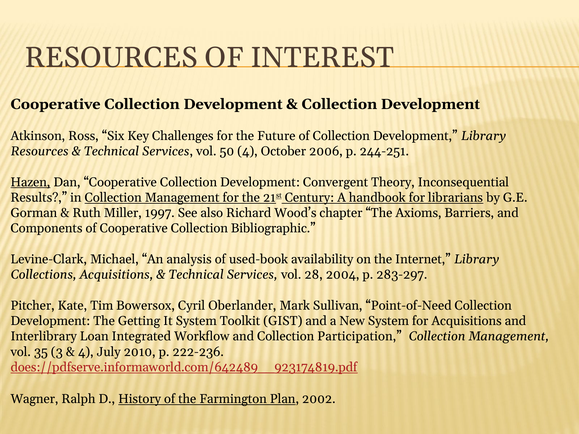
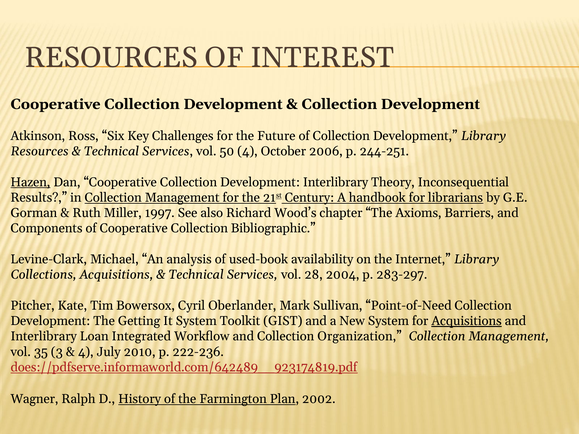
Development Convergent: Convergent -> Interlibrary
Acquisitions at (467, 321) underline: none -> present
Participation: Participation -> Organization
